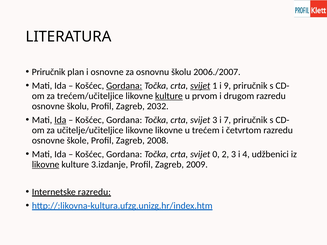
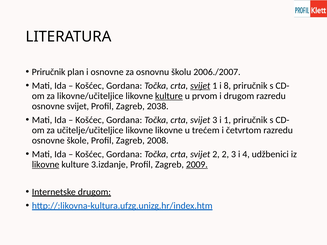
Gordana at (124, 86) underline: present -> none
9: 9 -> 8
trećem/učiteljice: trećem/učiteljice -> likovne/učiteljice
osnovne školu: školu -> svijet
2032: 2032 -> 2038
Ida at (60, 120) underline: present -> none
i 7: 7 -> 1
svijet 0: 0 -> 2
2009 underline: none -> present
Internetske razredu: razredu -> drugom
